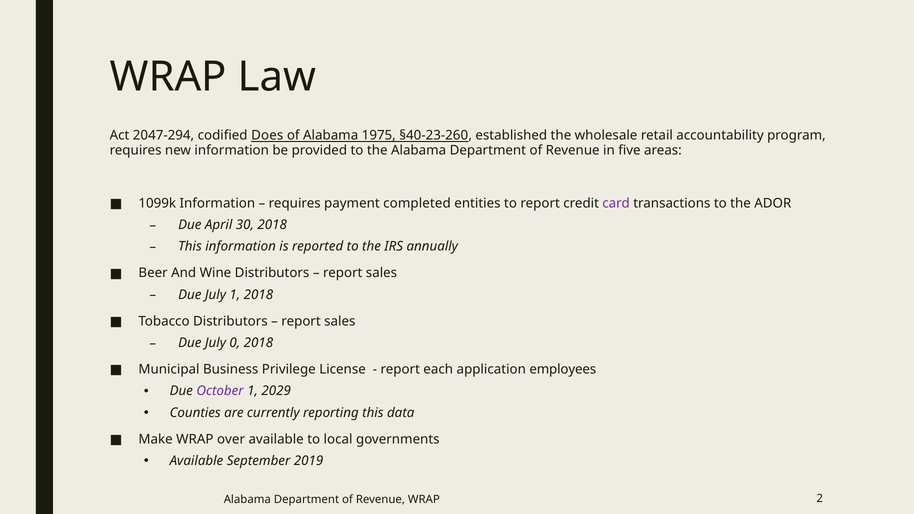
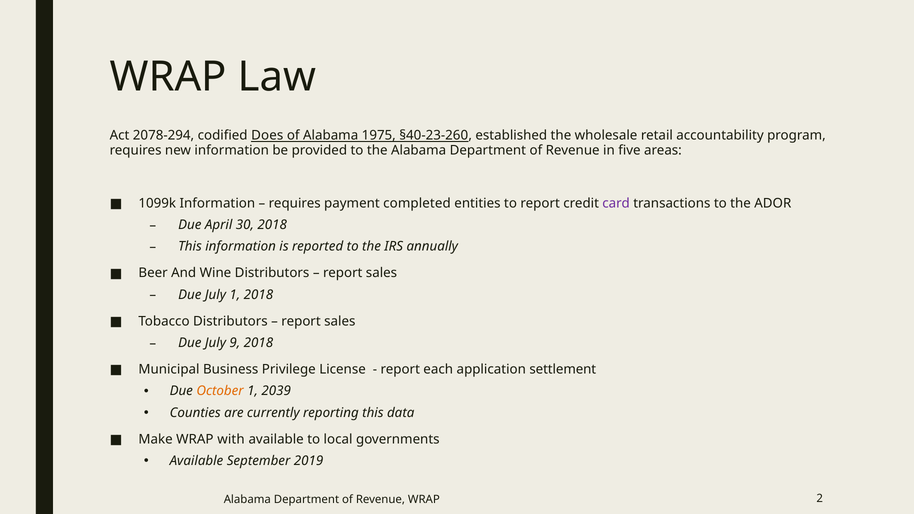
2047-294: 2047-294 -> 2078-294
0: 0 -> 9
employees: employees -> settlement
October colour: purple -> orange
2029: 2029 -> 2039
over: over -> with
